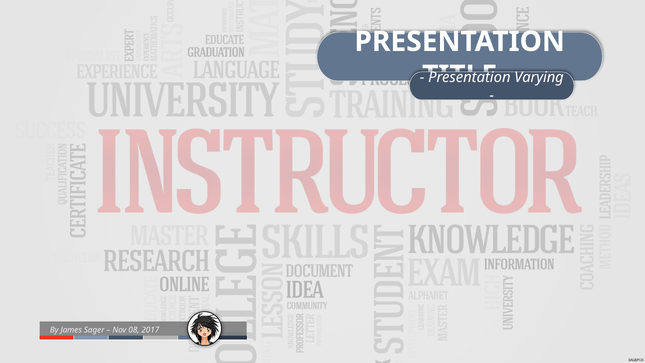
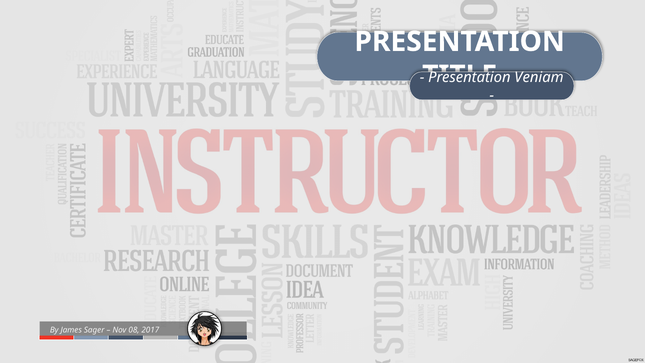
Varying: Varying -> Veniam
